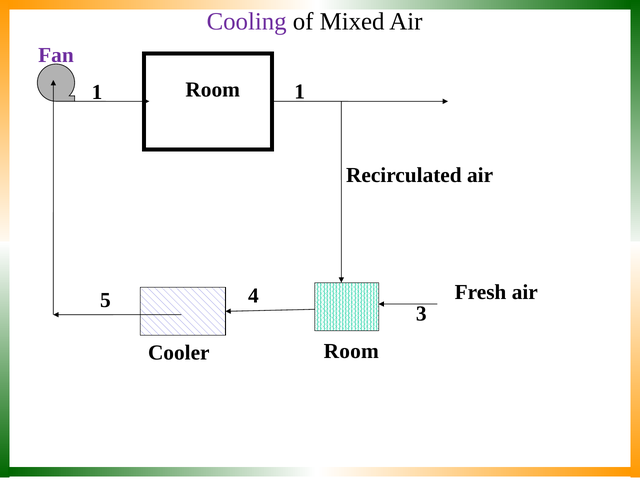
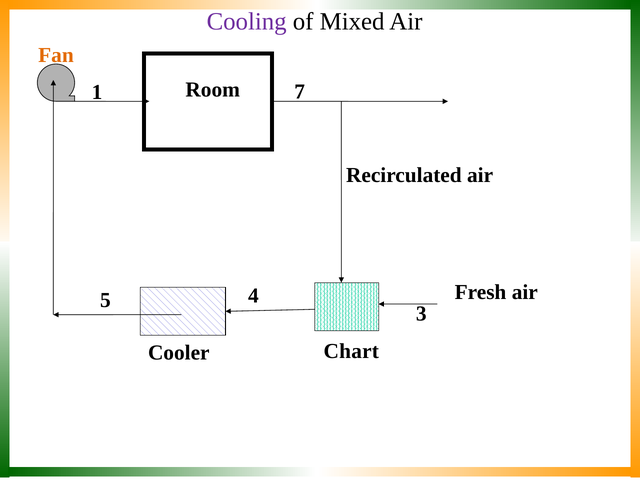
Fan colour: purple -> orange
1 1: 1 -> 7
Room at (351, 351): Room -> Chart
